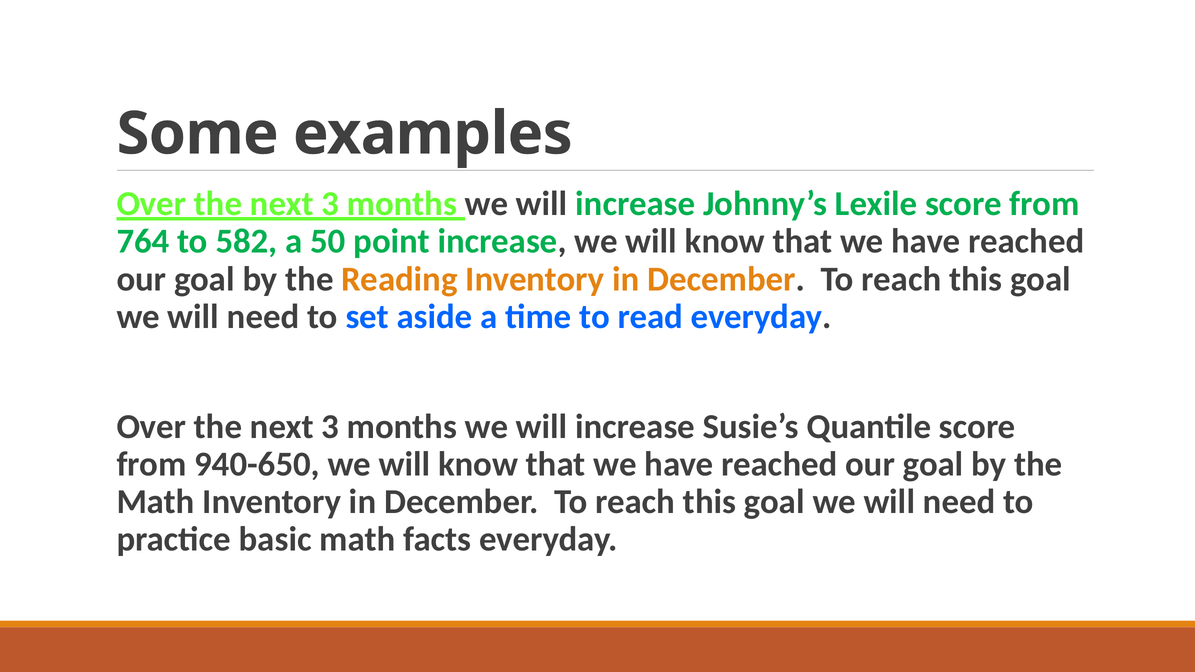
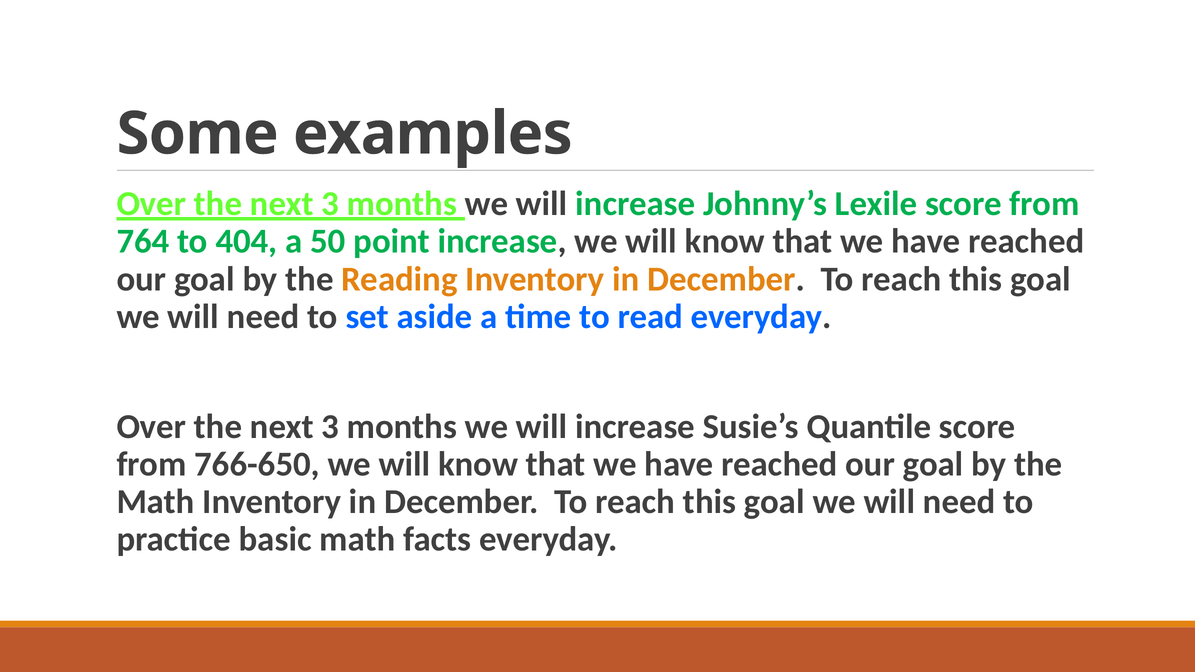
582: 582 -> 404
940-650: 940-650 -> 766-650
